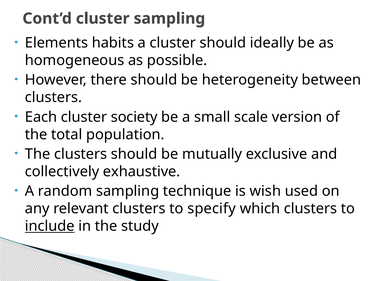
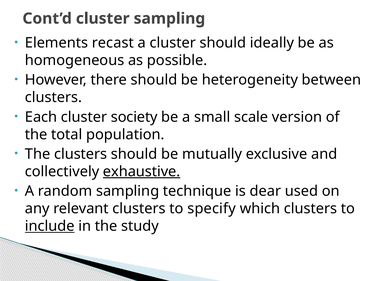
habits: habits -> recast
exhaustive underline: none -> present
wish: wish -> dear
